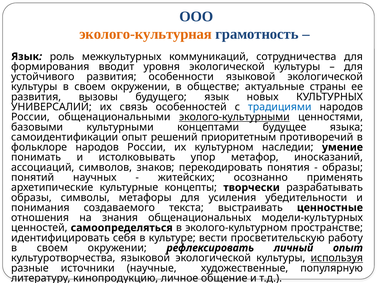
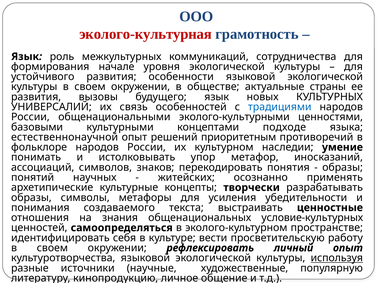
эколого-культурная colour: orange -> red
вводит: вводит -> начале
эколого-культурными underline: present -> none
будущее: будущее -> подходе
самоидентификации: самоидентификации -> естественнонаучной
модели-культурных: модели-культурных -> условие-культурных
